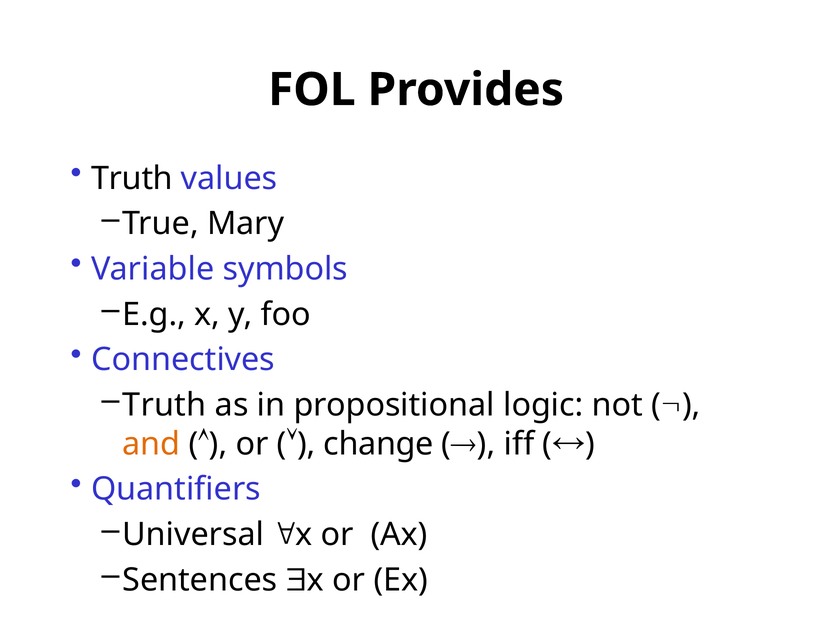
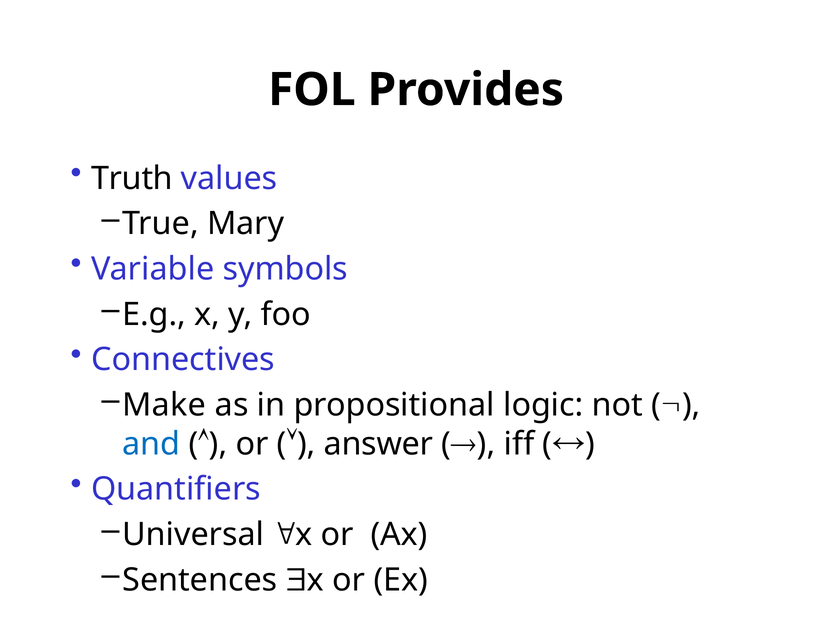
Truth at (164, 405): Truth -> Make
and colour: orange -> blue
change: change -> answer
